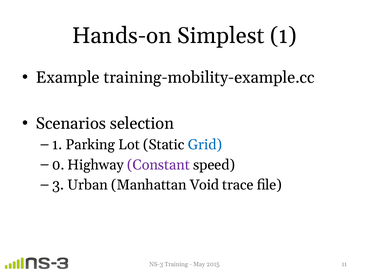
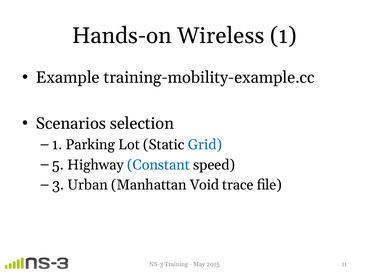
Simplest: Simplest -> Wireless
0: 0 -> 5
Constant colour: purple -> blue
